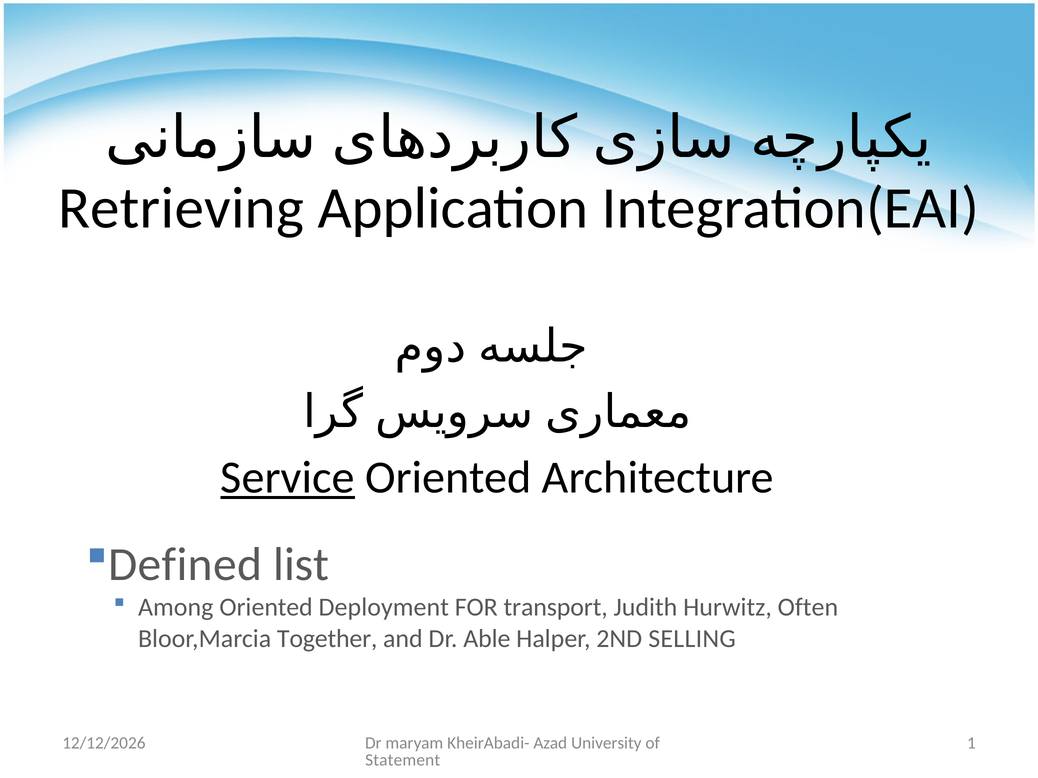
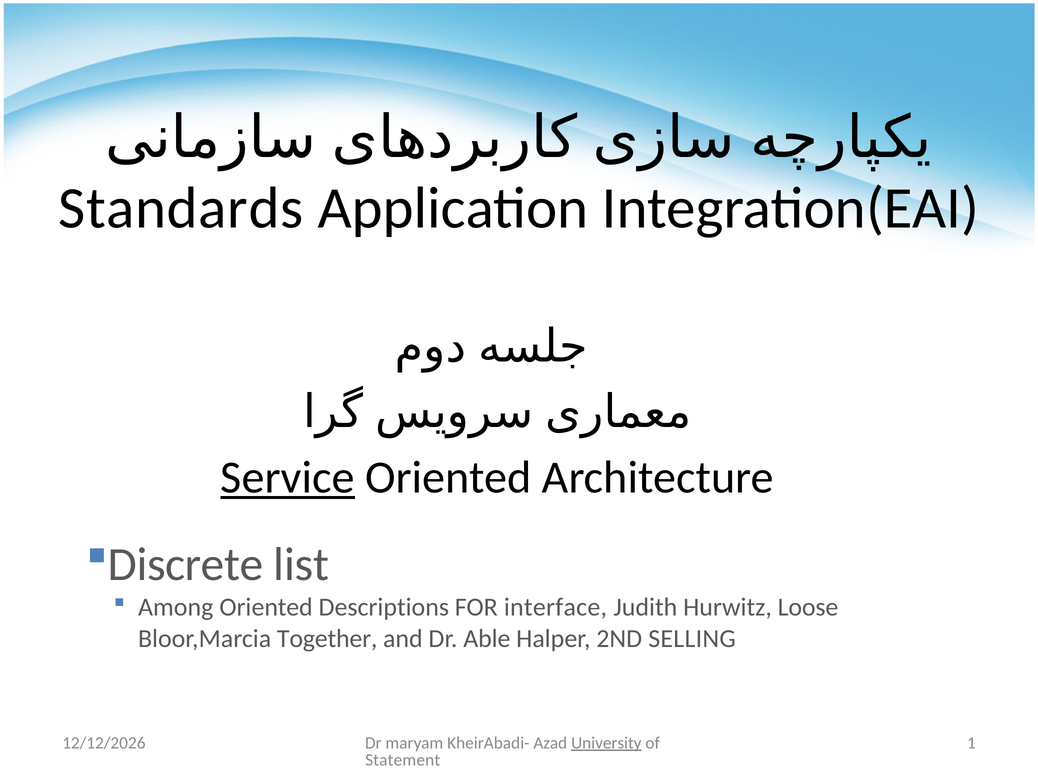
Retrieving: Retrieving -> Standards
Defined: Defined -> Discrete
Deployment: Deployment -> Descriptions
transport: transport -> interface
Often: Often -> Loose
University underline: none -> present
